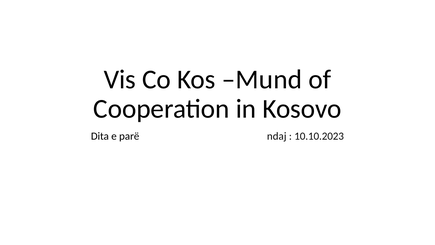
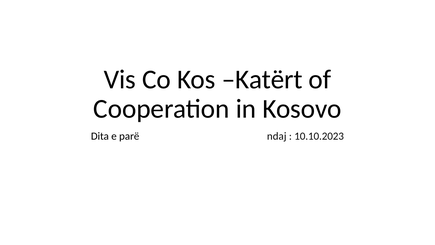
Mund: Mund -> Katërt
